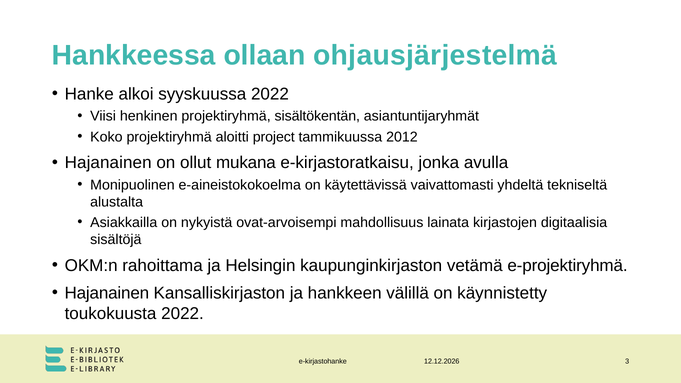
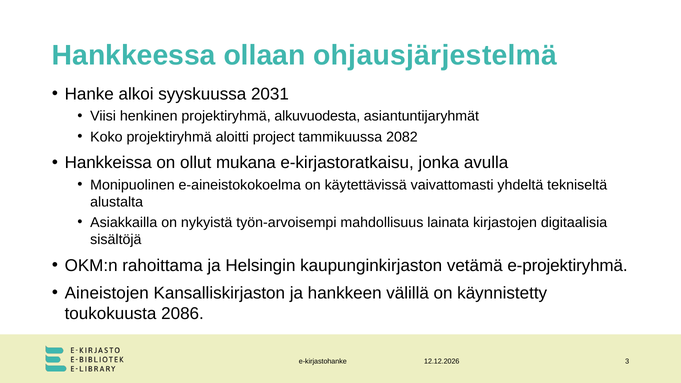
syyskuussa 2022: 2022 -> 2031
sisältökentän: sisältökentän -> alkuvuodesta
2012: 2012 -> 2082
Hajanainen at (108, 163): Hajanainen -> Hankkeissa
ovat-arvoisempi: ovat-arvoisempi -> työn-arvoisempi
Hajanainen at (107, 293): Hajanainen -> Aineistojen
toukokuusta 2022: 2022 -> 2086
